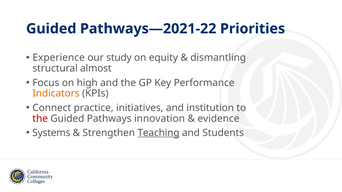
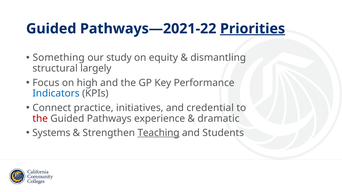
Priorities underline: none -> present
Experience: Experience -> Something
almost: almost -> largely
Indicators colour: orange -> blue
institution: institution -> credential
innovation: innovation -> experience
evidence: evidence -> dramatic
